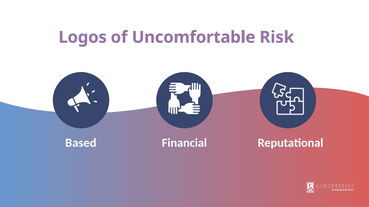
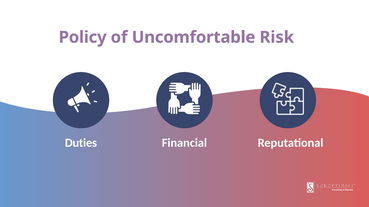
Logos: Logos -> Policy
Based: Based -> Duties
